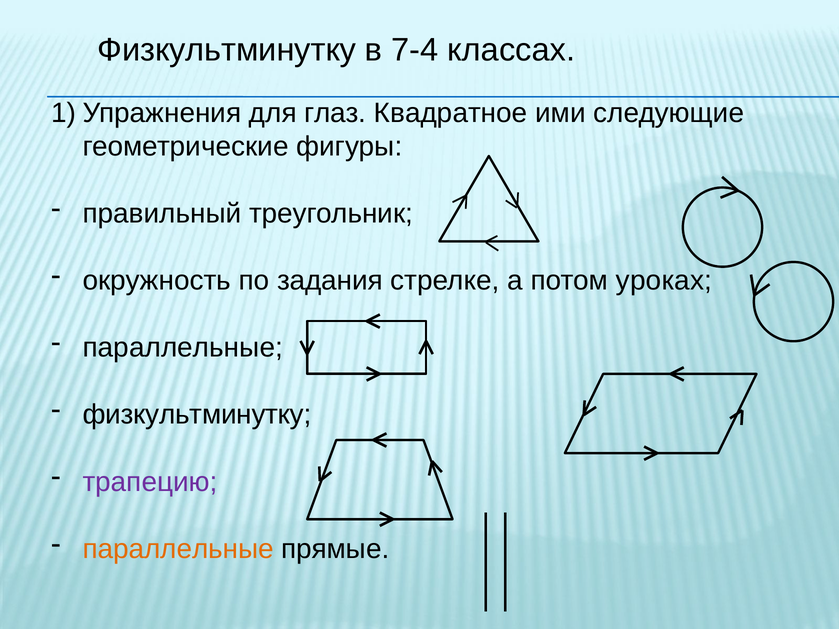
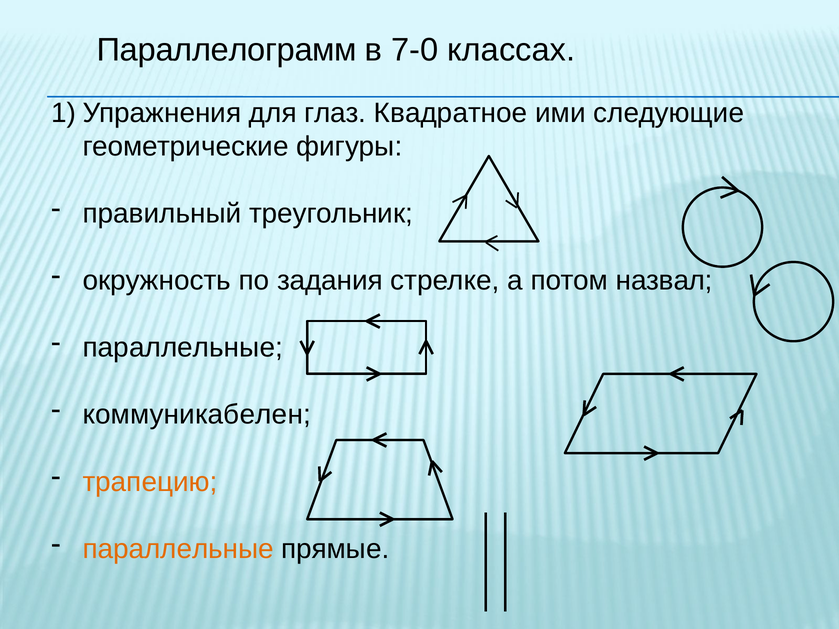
Физкультминутку at (227, 50): Физкультминутку -> Параллелограмм
7-4: 7-4 -> 7-0
уроках: уроках -> назвал
физкультминутку at (197, 415): физкультминутку -> коммуникабелен
трапецию colour: purple -> orange
